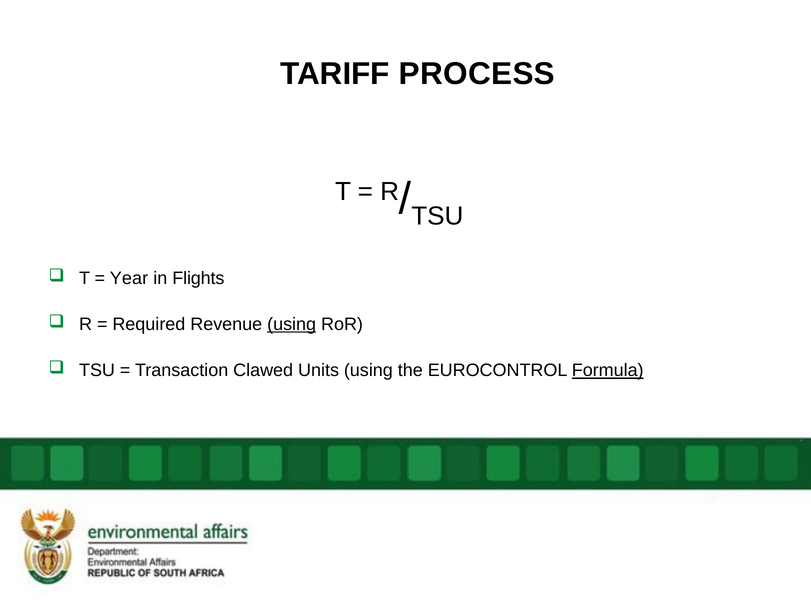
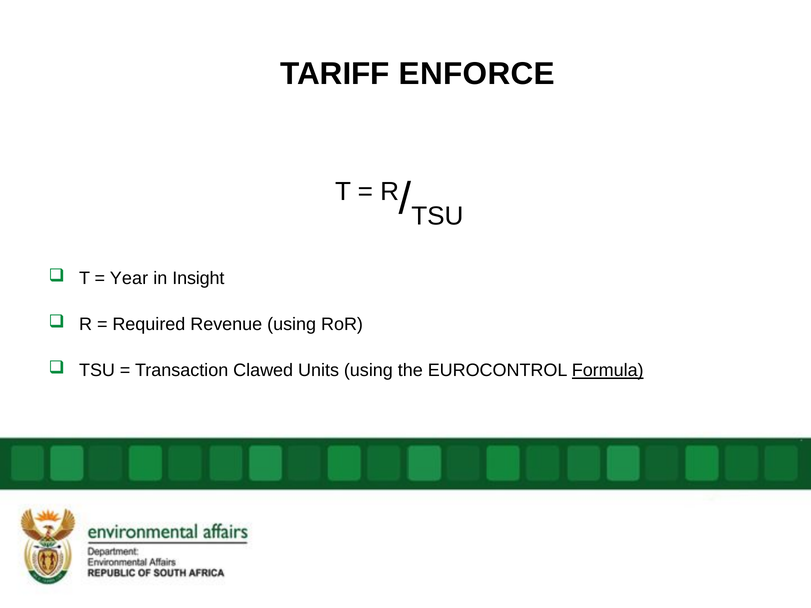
PROCESS: PROCESS -> ENFORCE
Flights: Flights -> Insight
using at (292, 325) underline: present -> none
